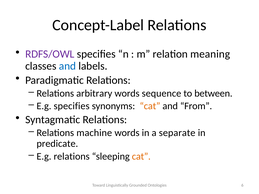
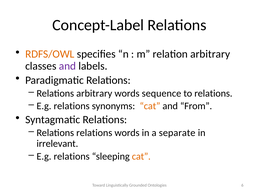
RDFS/OWL colour: purple -> orange
relation meaning: meaning -> arbitrary
and at (67, 66) colour: blue -> purple
to between: between -> relations
specifies at (72, 106): specifies -> relations
Relations machine: machine -> relations
predicate: predicate -> irrelevant
